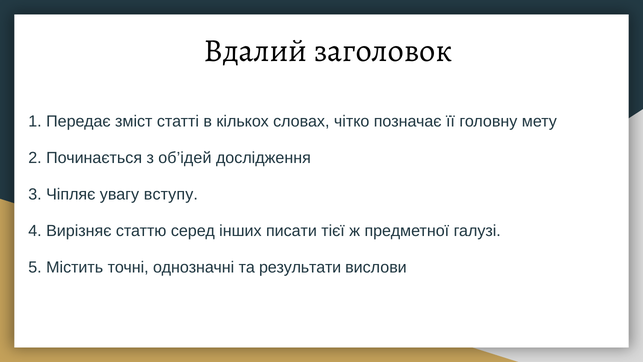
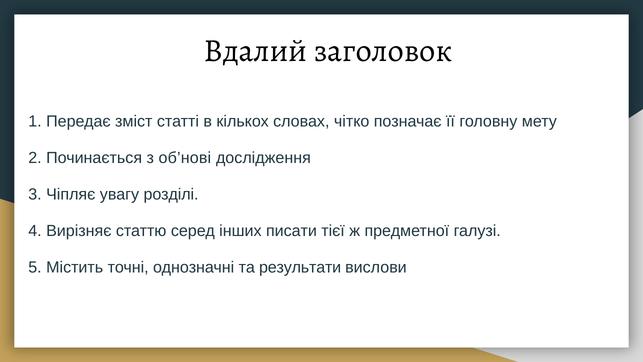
об’ідей: об’ідей -> об’нові
вступу: вступу -> розділі
